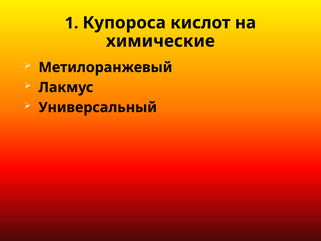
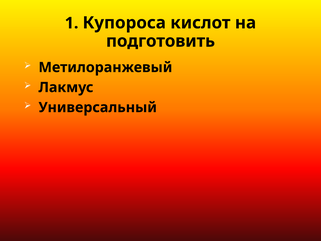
химические: химические -> подготовить
